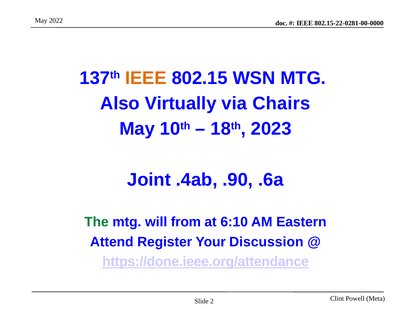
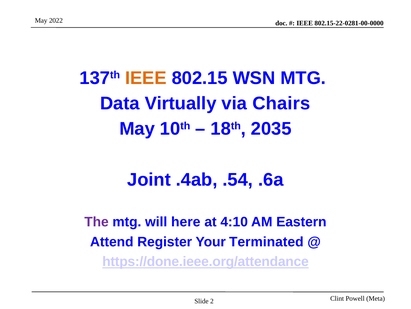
Also: Also -> Data
2023: 2023 -> 2035
.90: .90 -> .54
The colour: green -> purple
from: from -> here
6:10: 6:10 -> 4:10
Discussion: Discussion -> Terminated
